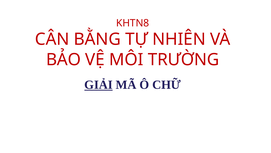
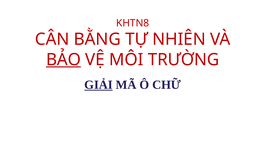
BẢO underline: none -> present
